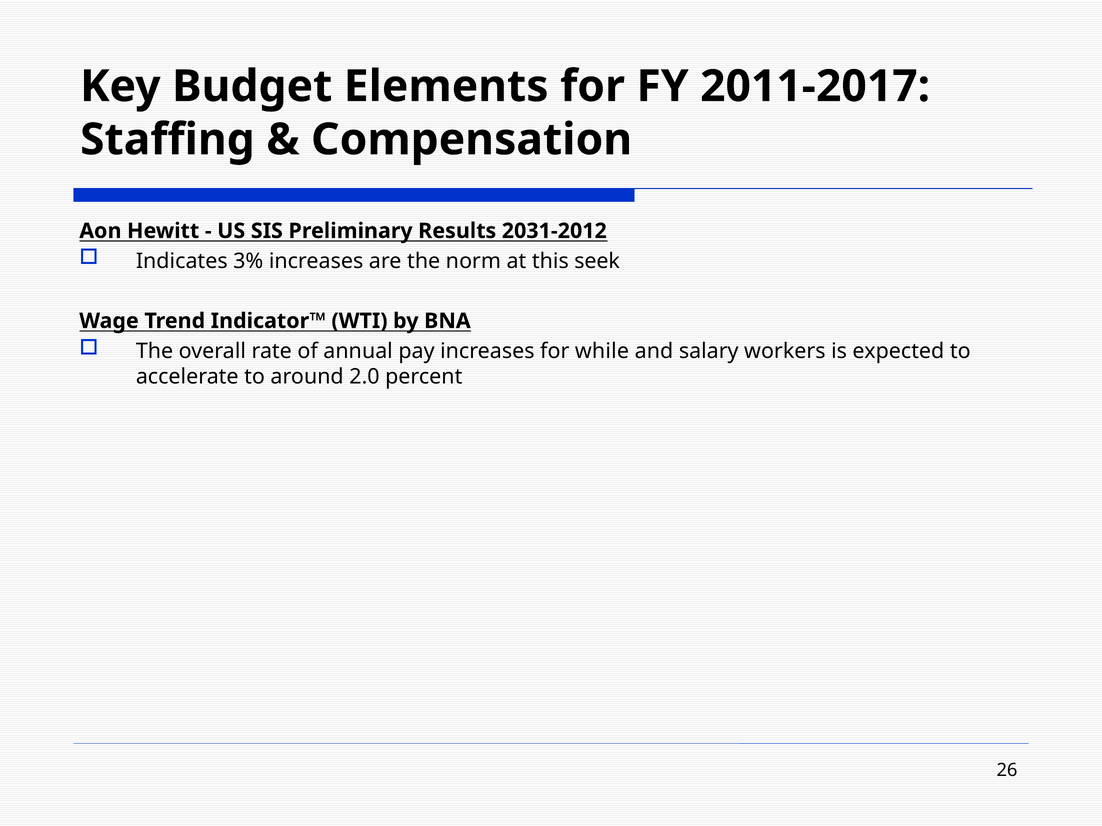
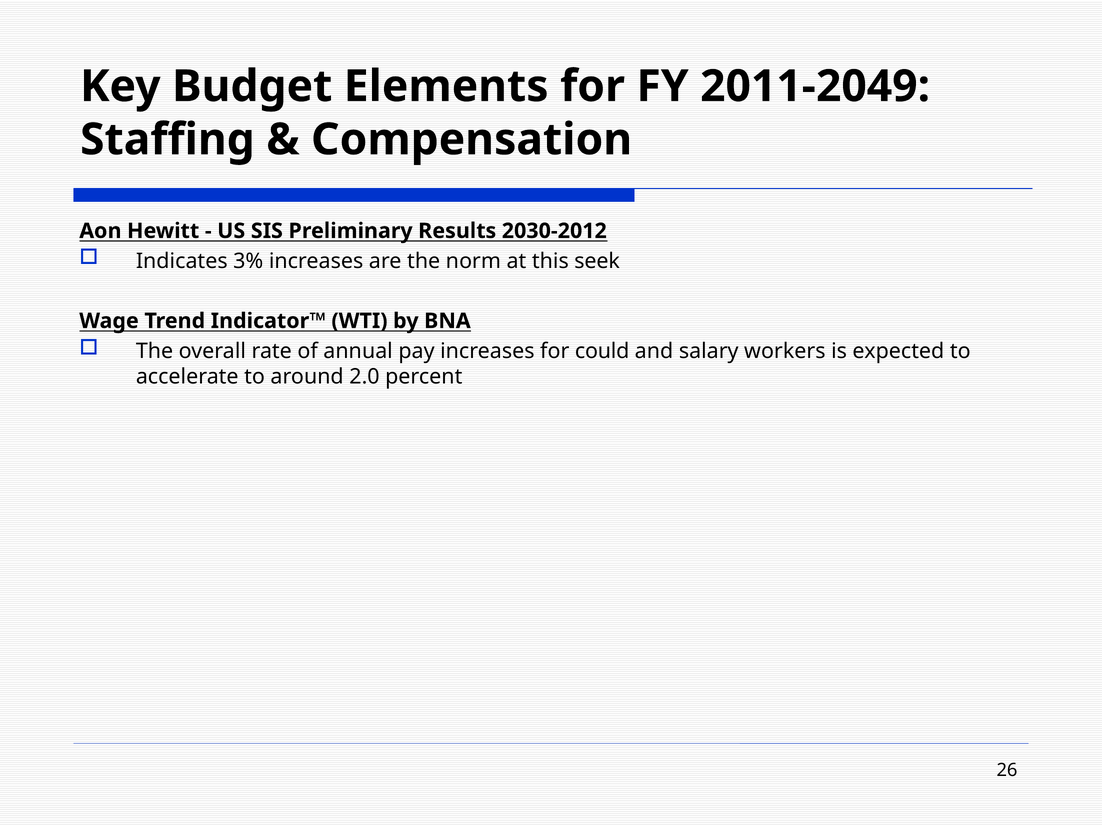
2011-2017: 2011-2017 -> 2011-2049
2031-2012: 2031-2012 -> 2030-2012
while: while -> could
